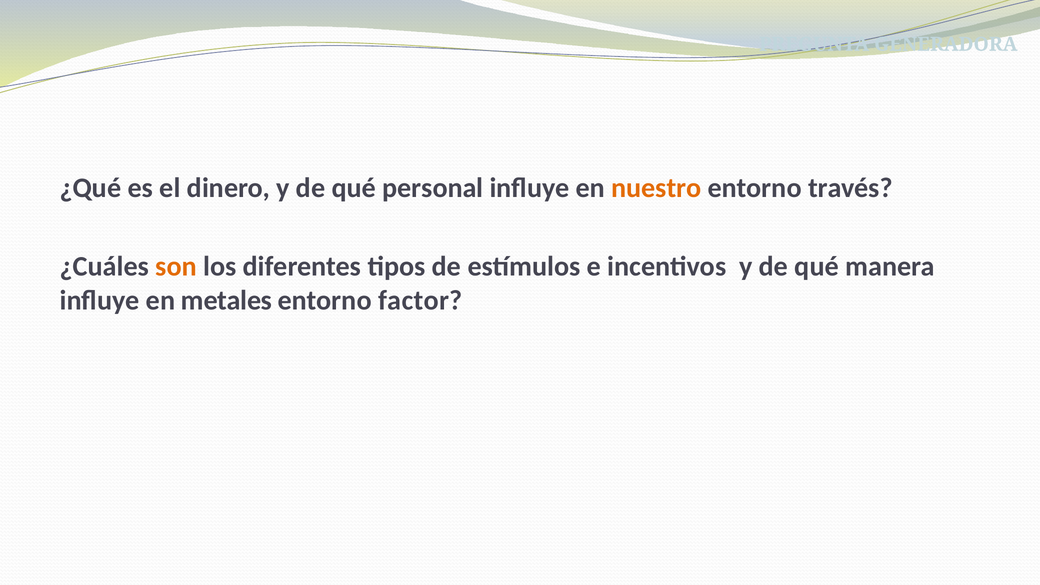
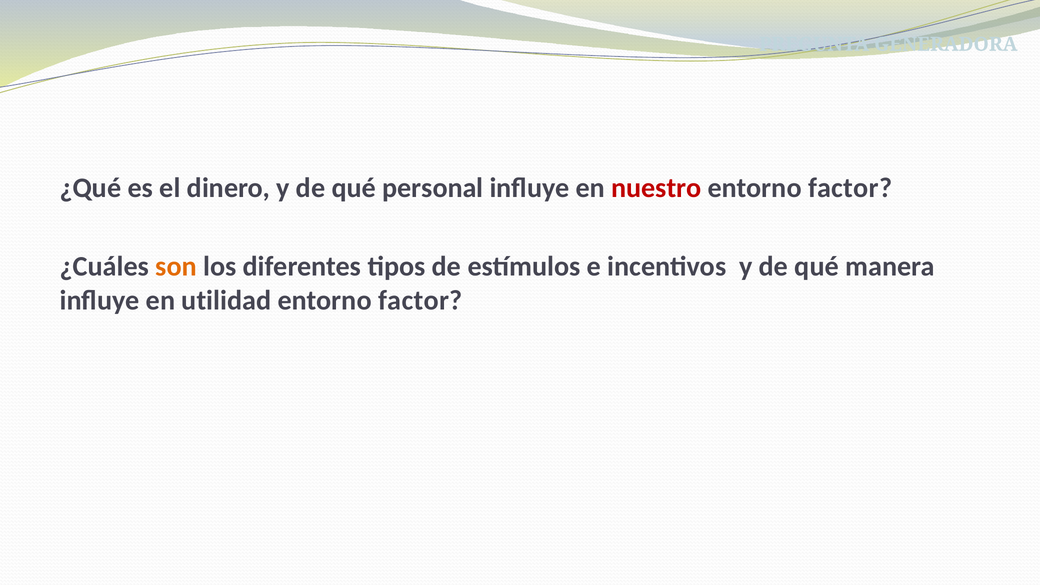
nuestro colour: orange -> red
través at (850, 188): través -> factor
metales: metales -> utilidad
